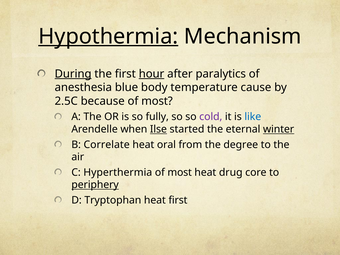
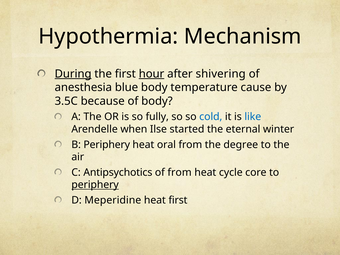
Hypothermia underline: present -> none
paralytics: paralytics -> shivering
2.5C: 2.5C -> 3.5C
because of most: most -> body
cold colour: purple -> blue
Ilse underline: present -> none
winter underline: present -> none
B Correlate: Correlate -> Periphery
Hyperthermia: Hyperthermia -> Antipsychotics
most at (180, 172): most -> from
drug: drug -> cycle
Tryptophan: Tryptophan -> Meperidine
